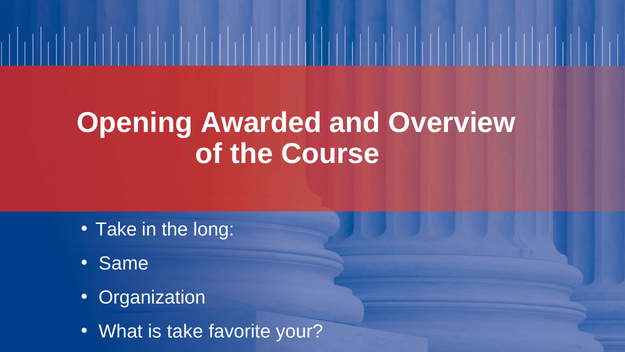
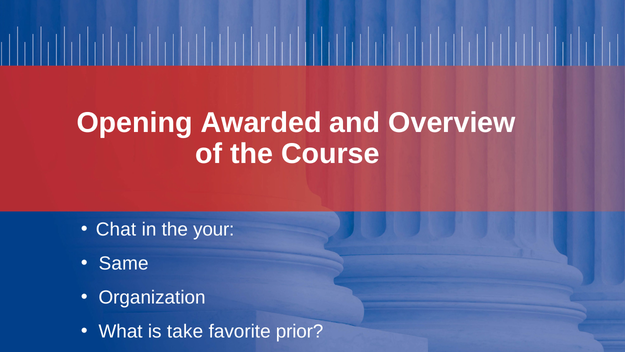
Take at (116, 229): Take -> Chat
long: long -> your
your: your -> prior
